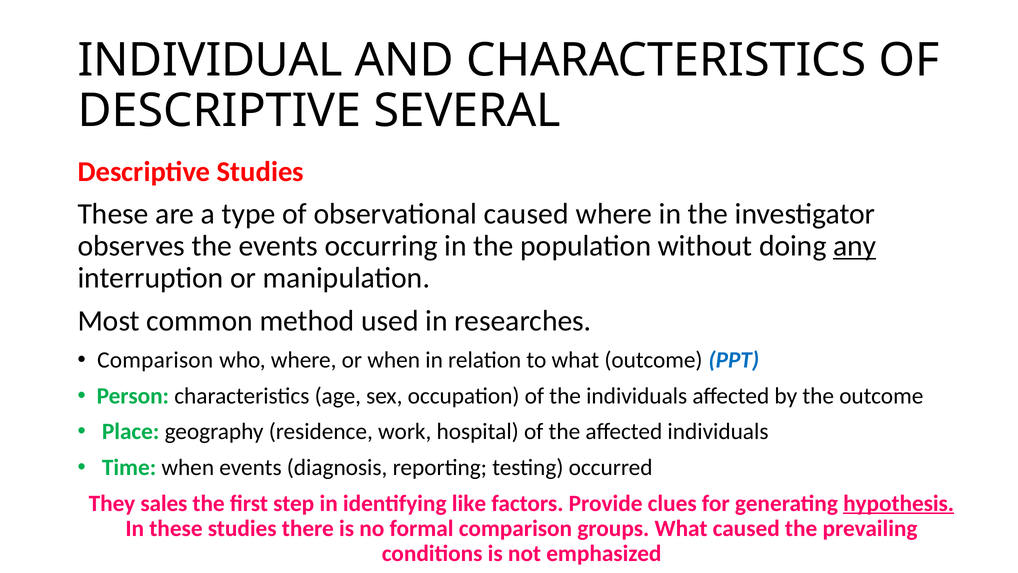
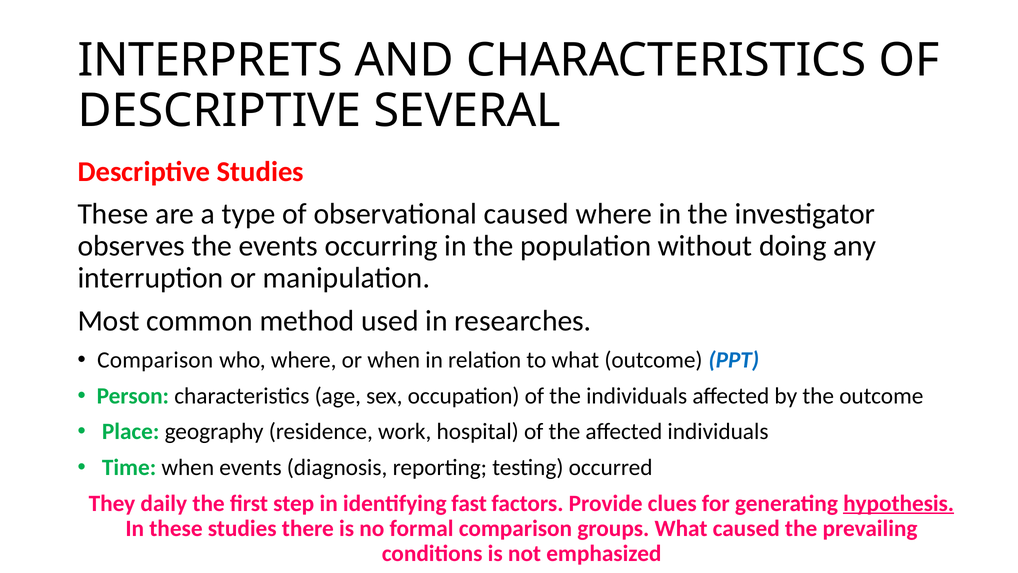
INDIVIDUAL: INDIVIDUAL -> INTERPRETS
any underline: present -> none
sales: sales -> daily
like: like -> fast
